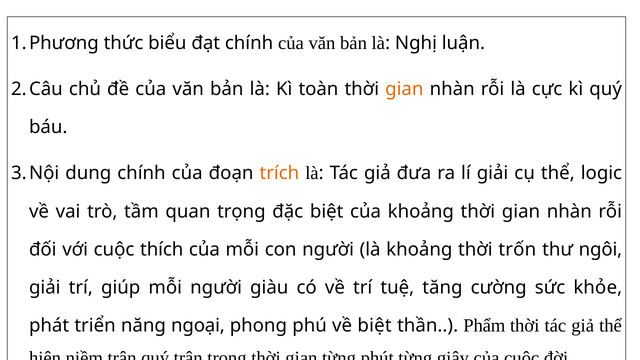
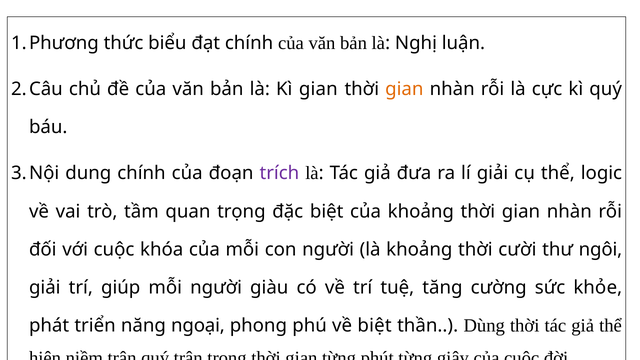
Kì toàn: toàn -> gian
trích at (279, 173) colour: orange -> purple
thích: thích -> khóa
trốn: trốn -> cười
Phẩm: Phẩm -> Dùng
